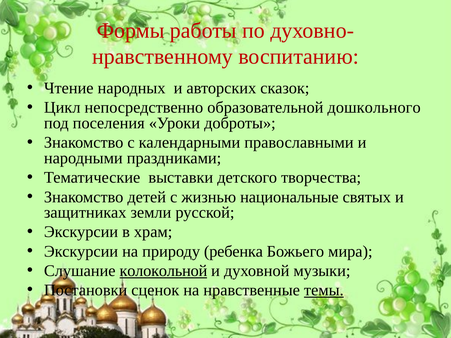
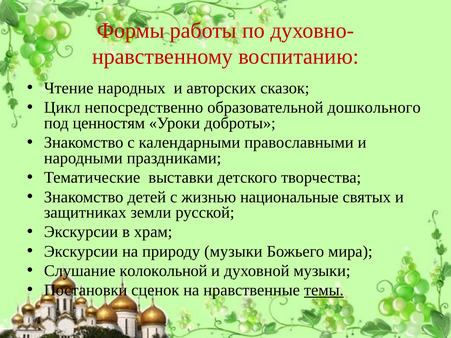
поселения: поселения -> ценностям
природу ребенка: ребенка -> музыки
колокольной underline: present -> none
